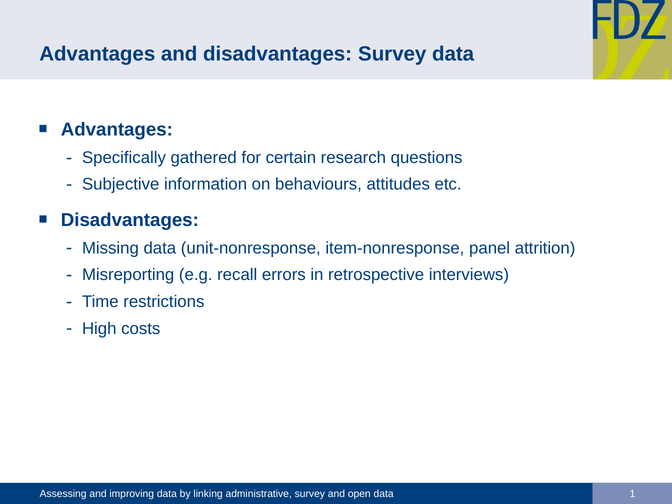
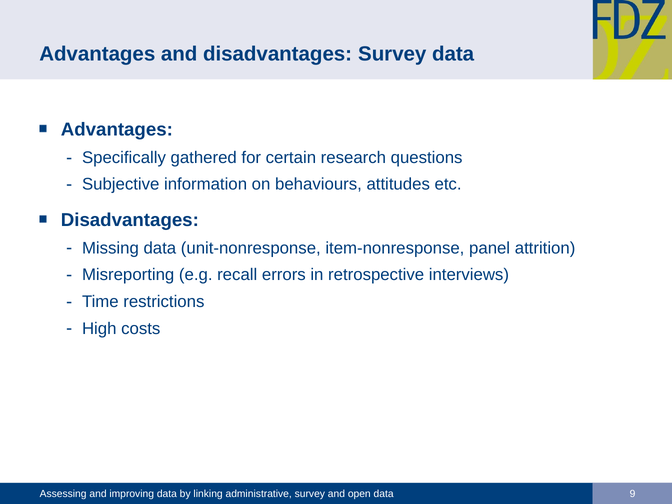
1: 1 -> 9
